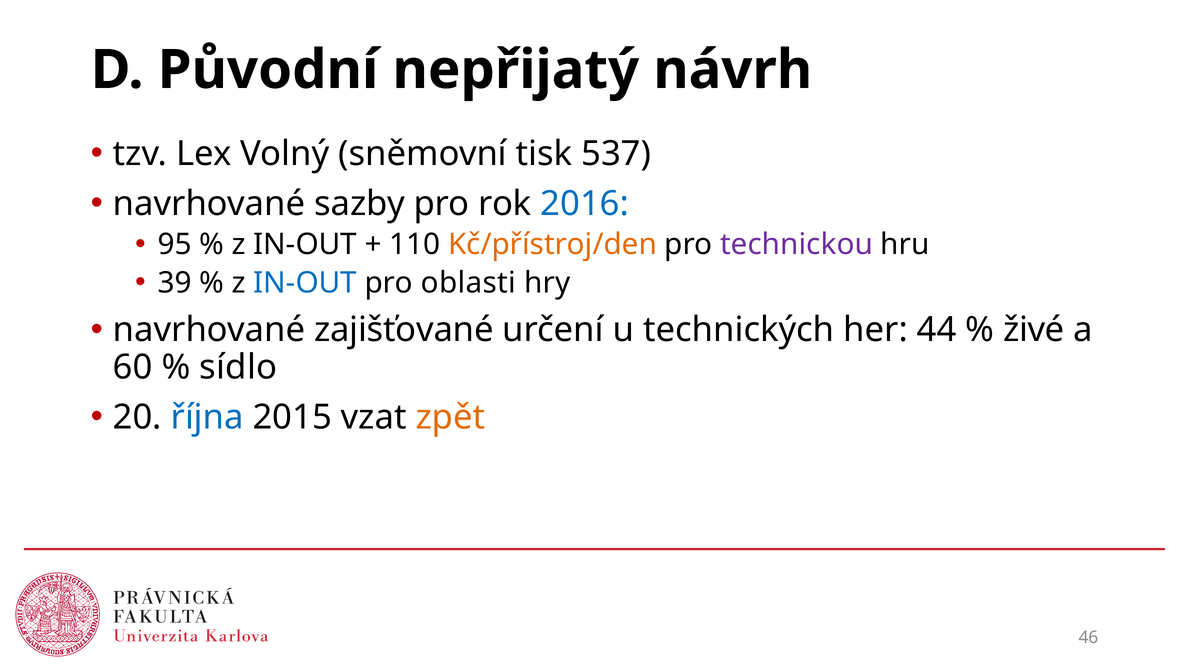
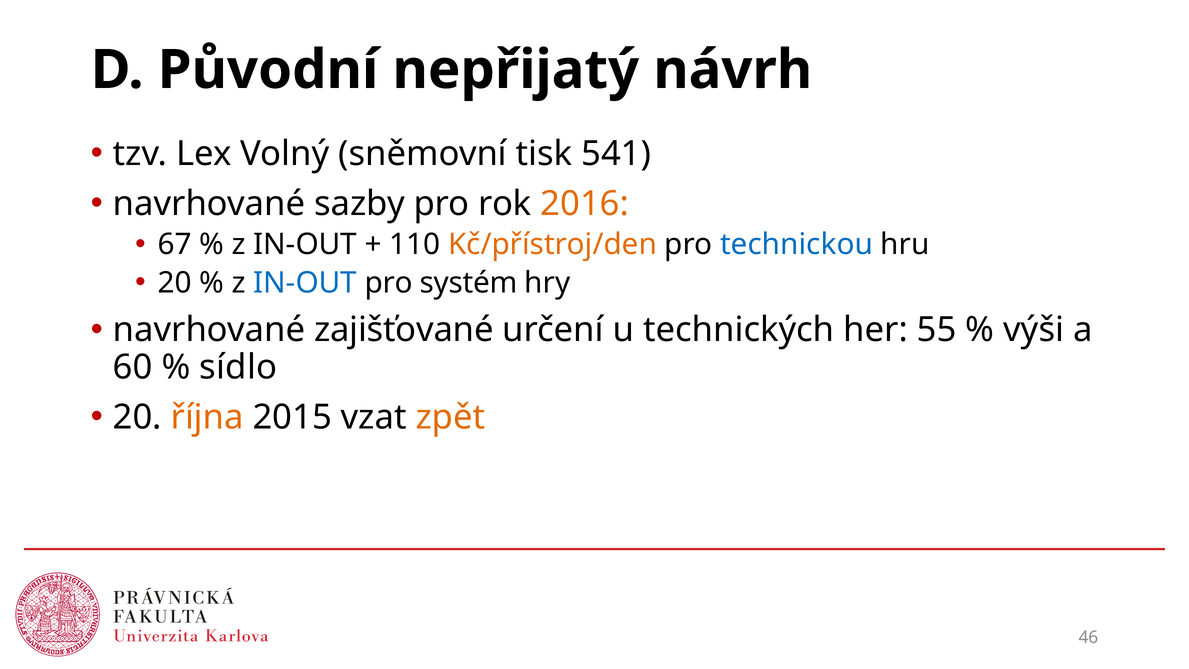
537: 537 -> 541
2016 colour: blue -> orange
95: 95 -> 67
technickou colour: purple -> blue
39 at (175, 283): 39 -> 20
oblasti: oblasti -> systém
44: 44 -> 55
živé: živé -> výši
října colour: blue -> orange
